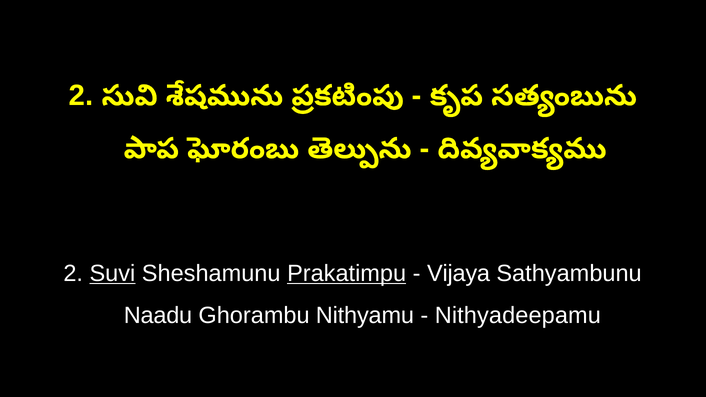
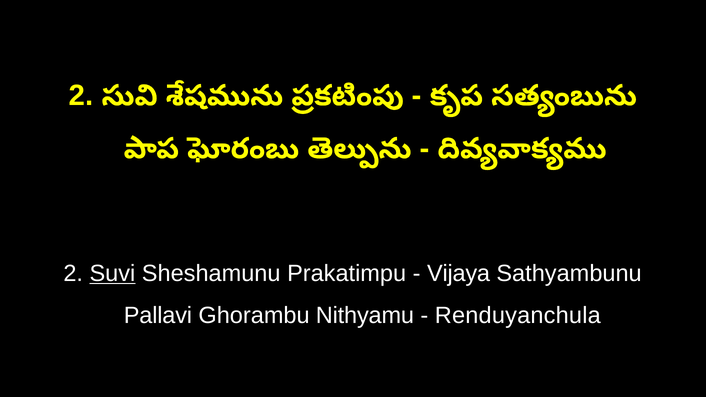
Prakatimpu underline: present -> none
Naadu: Naadu -> Pallavi
Nithyadeepamu: Nithyadeepamu -> Renduyanchula
